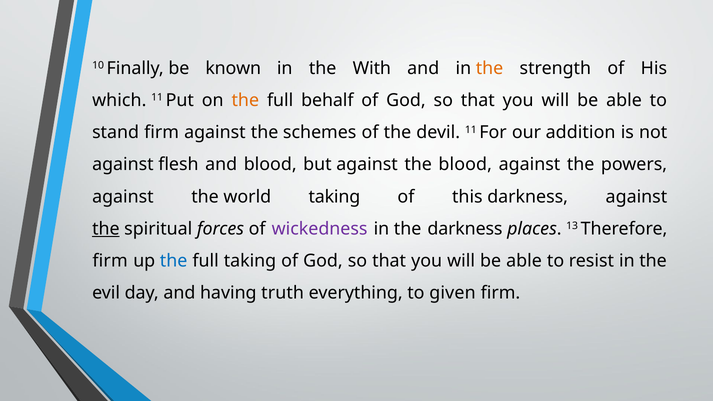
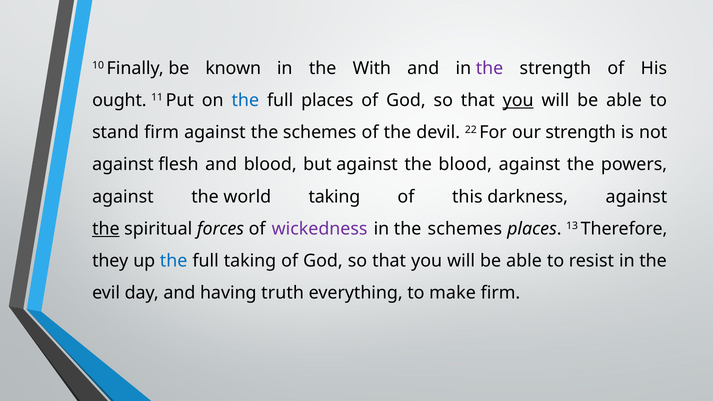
the at (490, 68) colour: orange -> purple
which: which -> ought
the at (245, 100) colour: orange -> blue
full behalf: behalf -> places
you at (518, 100) underline: none -> present
devil 11: 11 -> 22
our addition: addition -> strength
in the darkness: darkness -> schemes
firm at (110, 261): firm -> they
given: given -> make
